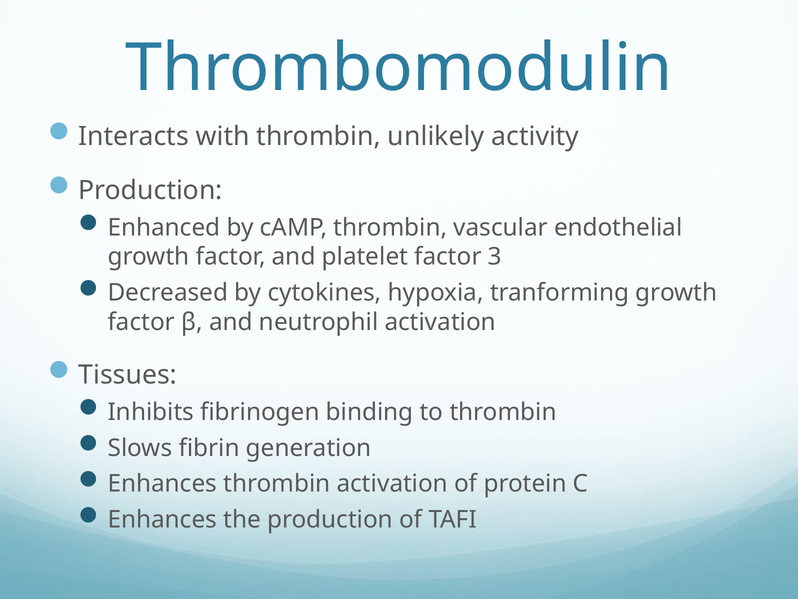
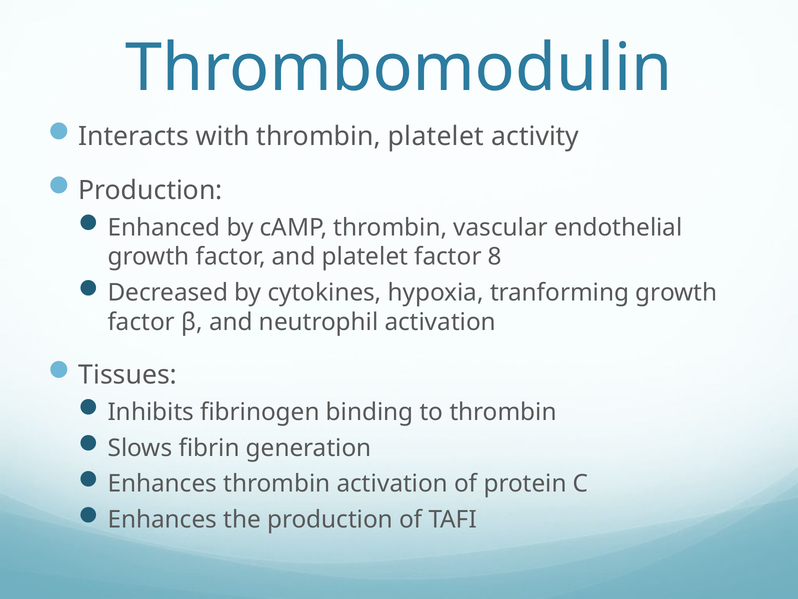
thrombin unlikely: unlikely -> platelet
3: 3 -> 8
